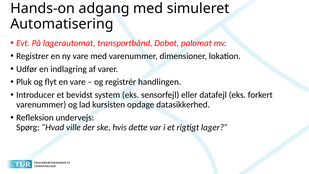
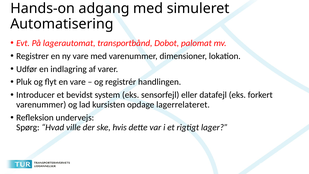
datasikkerhed: datasikkerhed -> lagerrelateret
